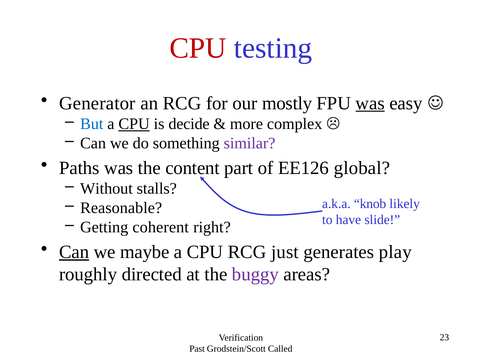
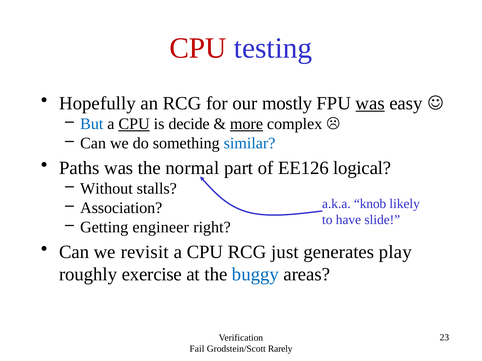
Generator: Generator -> Hopefully
more underline: none -> present
similar colour: purple -> blue
content: content -> normal
global: global -> logical
Reasonable: Reasonable -> Association
coherent: coherent -> engineer
Can at (74, 252) underline: present -> none
maybe: maybe -> revisit
directed: directed -> exercise
buggy colour: purple -> blue
Past: Past -> Fail
Called: Called -> Rarely
